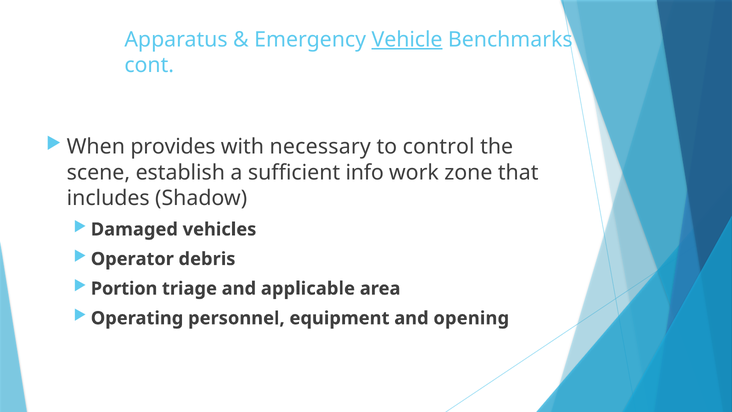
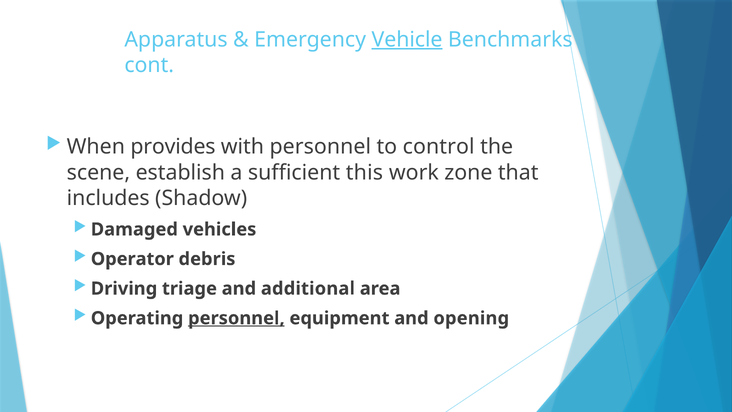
with necessary: necessary -> personnel
info: info -> this
Portion: Portion -> Driving
applicable: applicable -> additional
personnel at (236, 318) underline: none -> present
